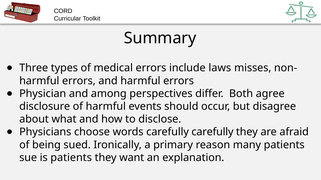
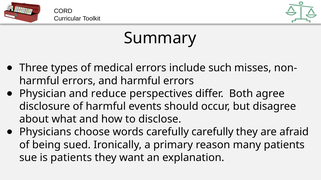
laws: laws -> such
among: among -> reduce
